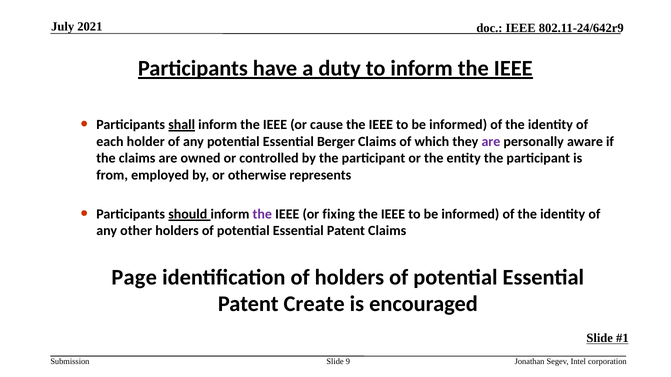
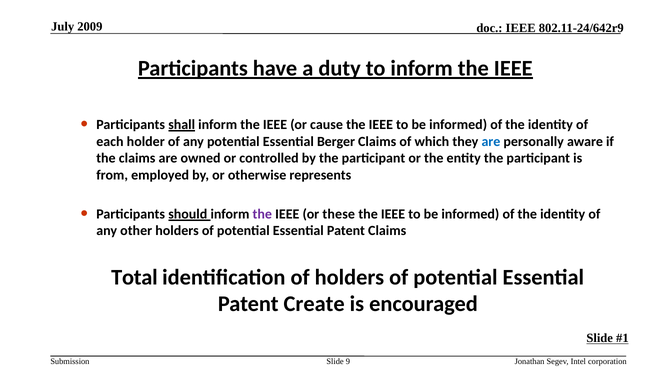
2021: 2021 -> 2009
are at (491, 142) colour: purple -> blue
fixing: fixing -> these
Page: Page -> Total
